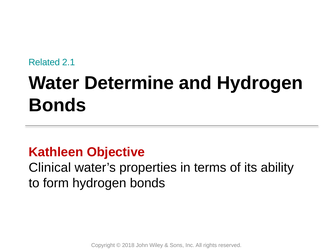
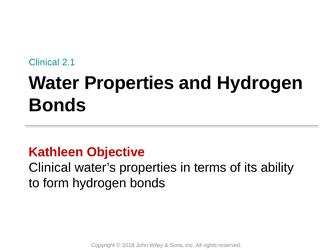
Related at (44, 62): Related -> Clinical
Water Determine: Determine -> Properties
